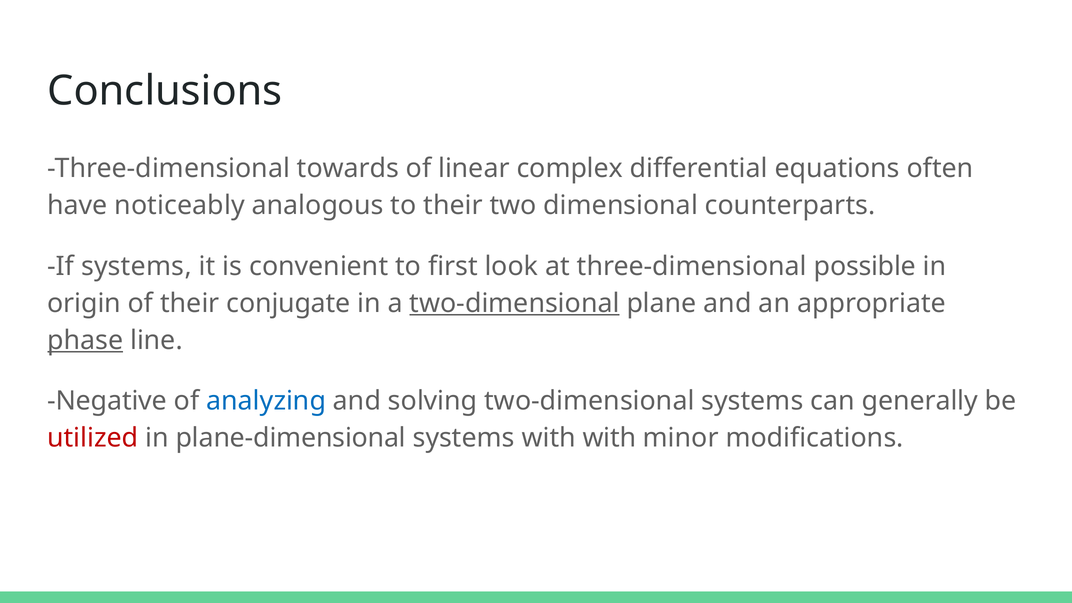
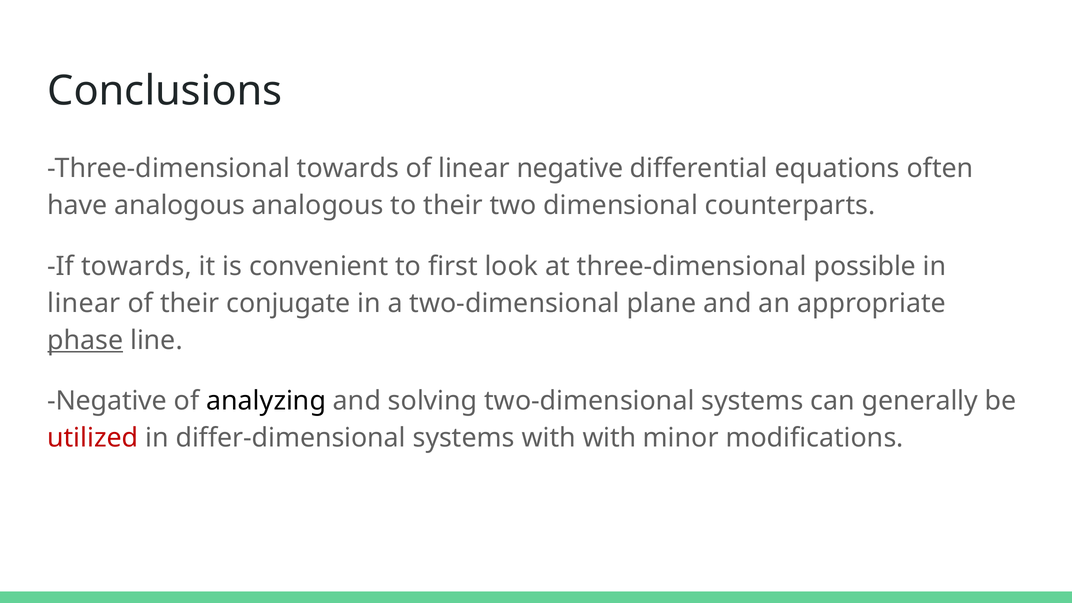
linear complex: complex -> negative
have noticeably: noticeably -> analogous
If systems: systems -> towards
origin at (84, 303): origin -> linear
two-dimensional at (515, 303) underline: present -> none
analyzing colour: blue -> black
plane-dimensional: plane-dimensional -> differ-dimensional
